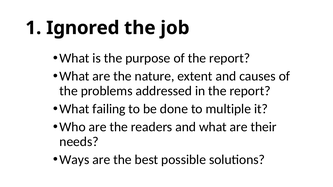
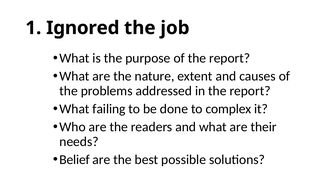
multiple: multiple -> complex
Ways: Ways -> Belief
